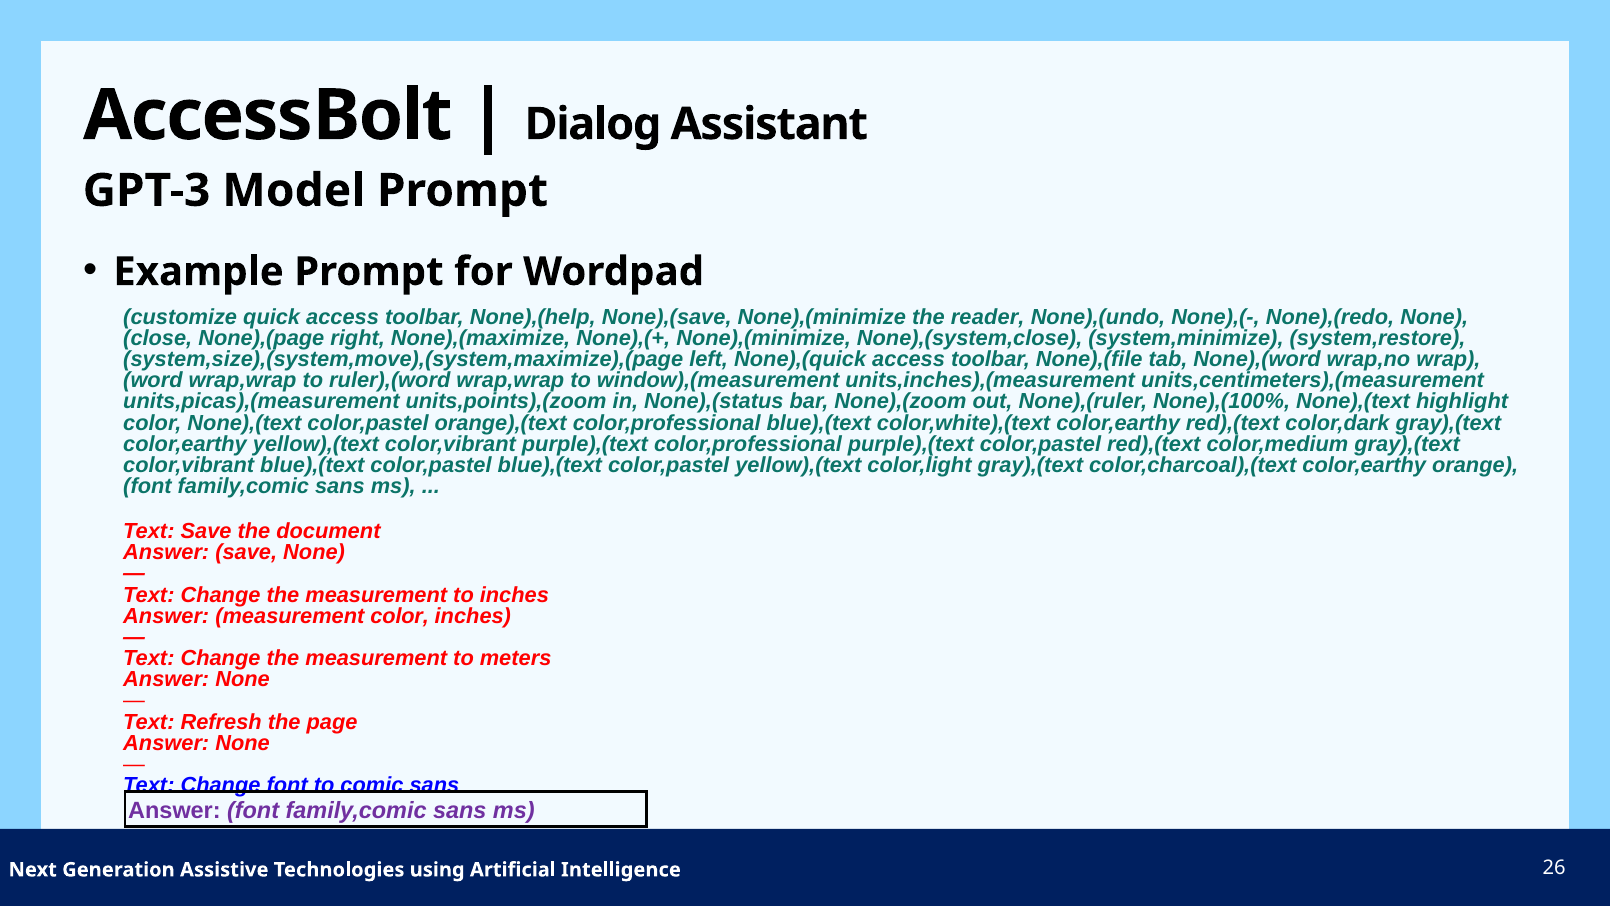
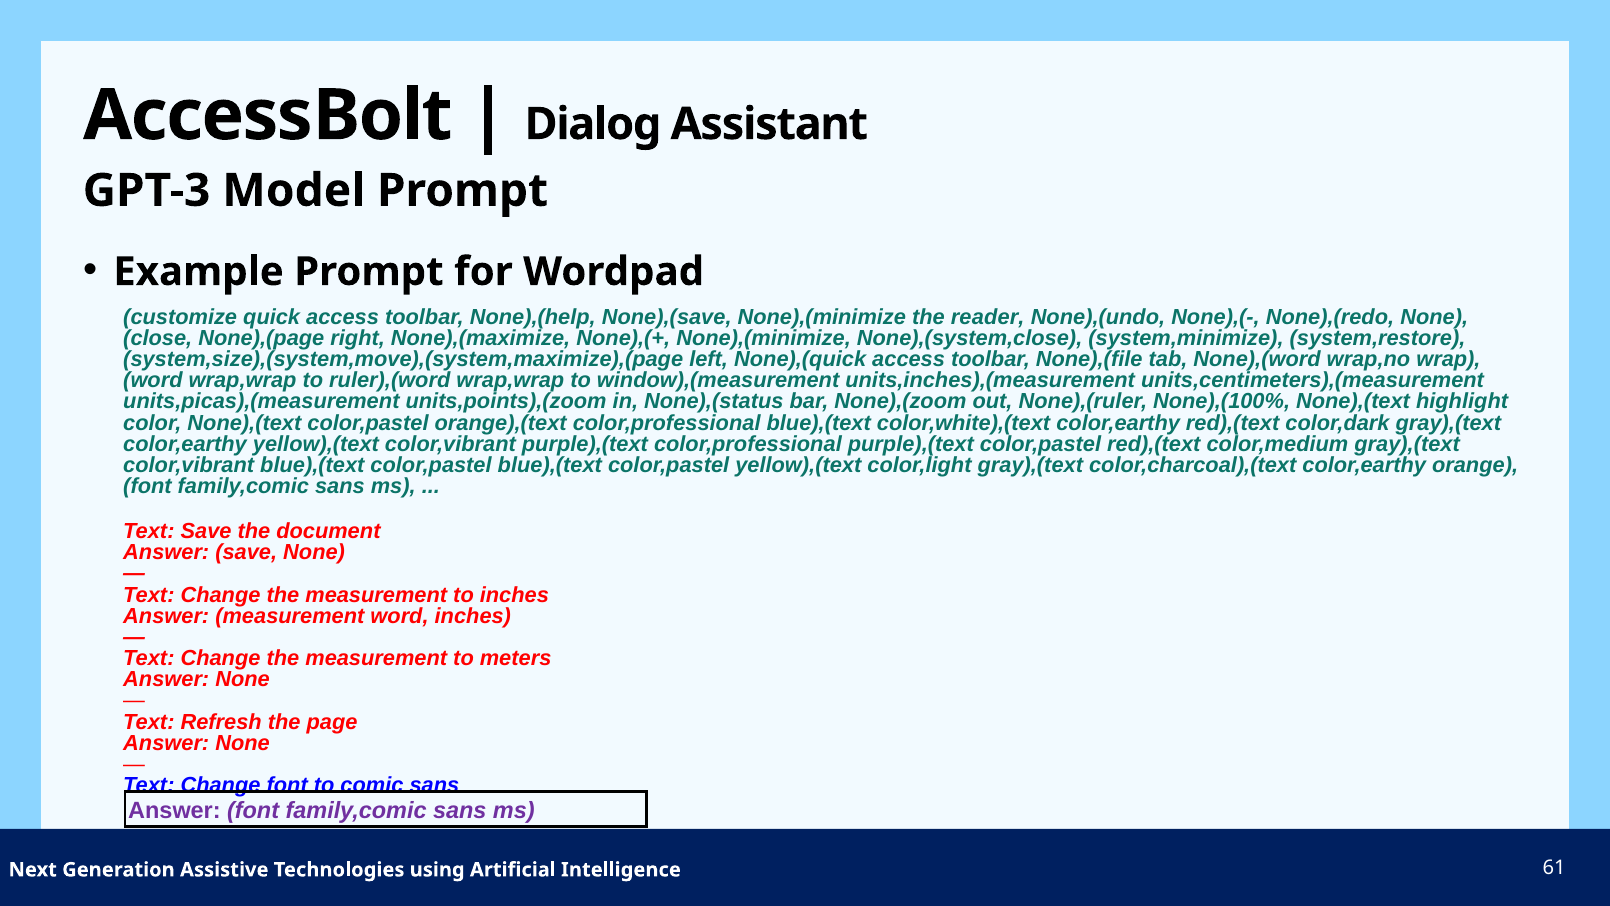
measurement color: color -> word
26: 26 -> 61
